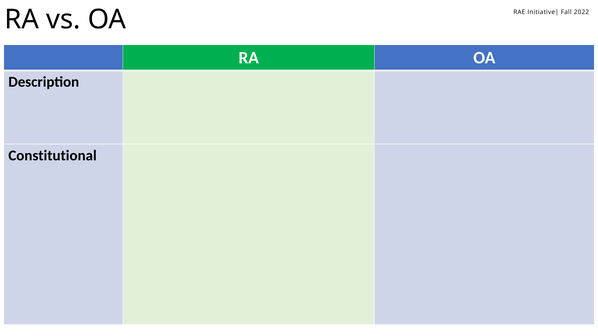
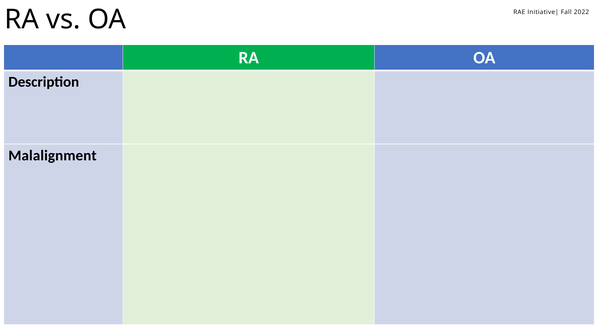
Constitutional: Constitutional -> Malalignment
